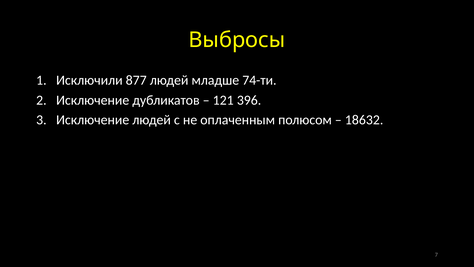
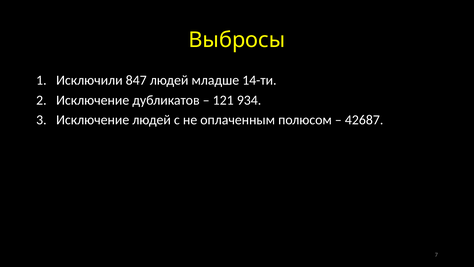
877: 877 -> 847
74-ти: 74-ти -> 14-ти
396: 396 -> 934
18632: 18632 -> 42687
